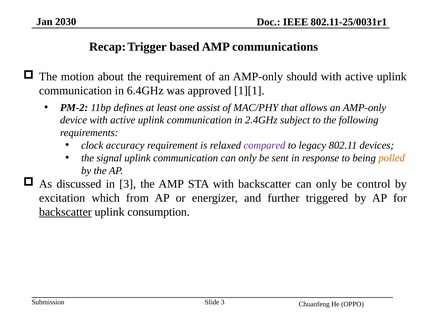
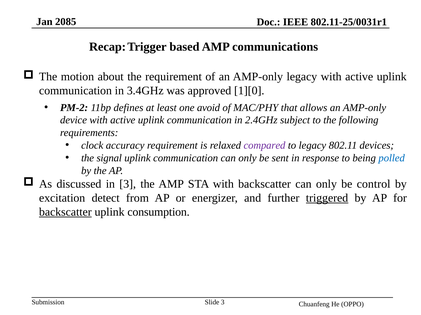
2030: 2030 -> 2085
AMP-only should: should -> legacy
6.4GHz: 6.4GHz -> 3.4GHz
1][1: 1][1 -> 1][0
assist: assist -> avoid
polled colour: orange -> blue
which: which -> detect
triggered underline: none -> present
